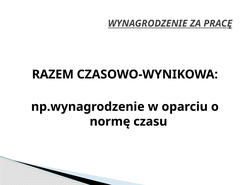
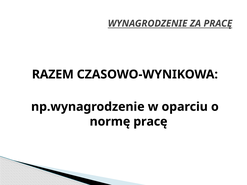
normę czasu: czasu -> pracę
